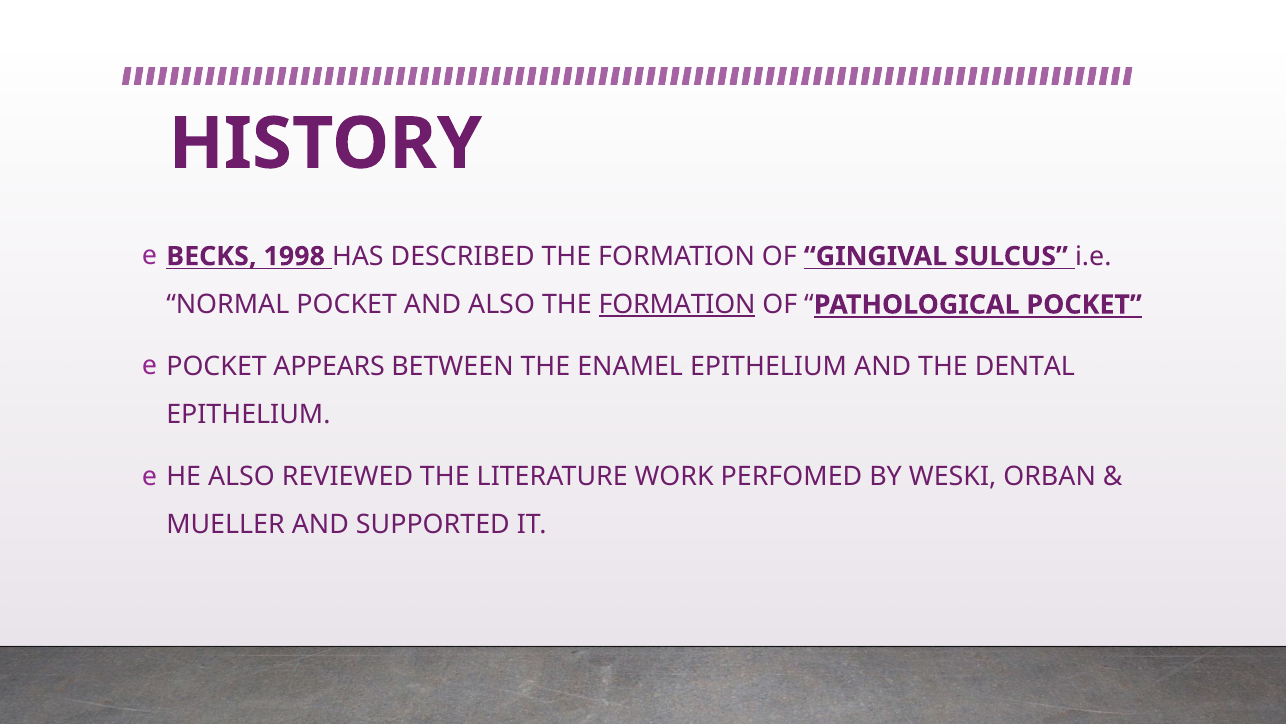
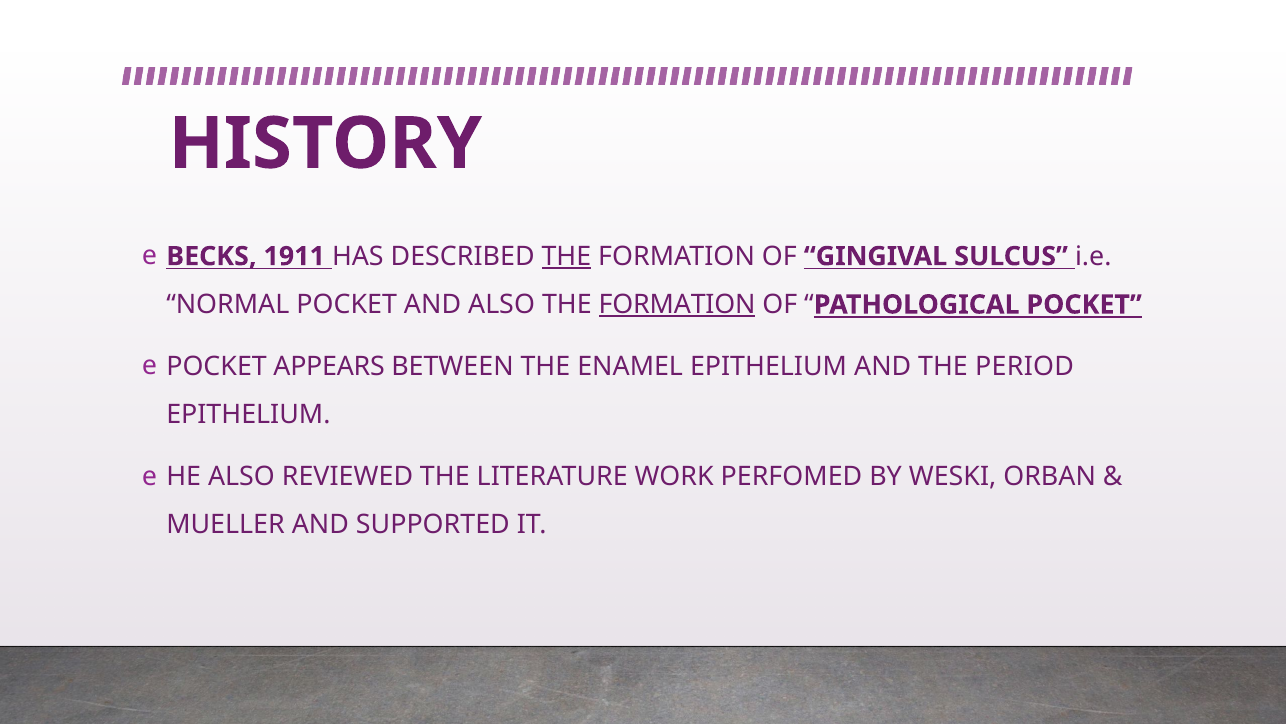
1998: 1998 -> 1911
THE at (566, 256) underline: none -> present
DENTAL: DENTAL -> PERIOD
